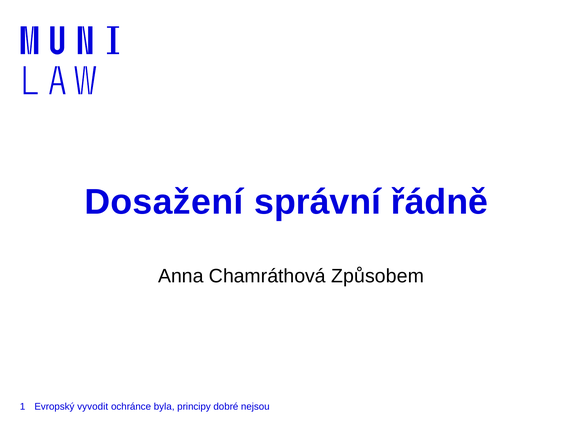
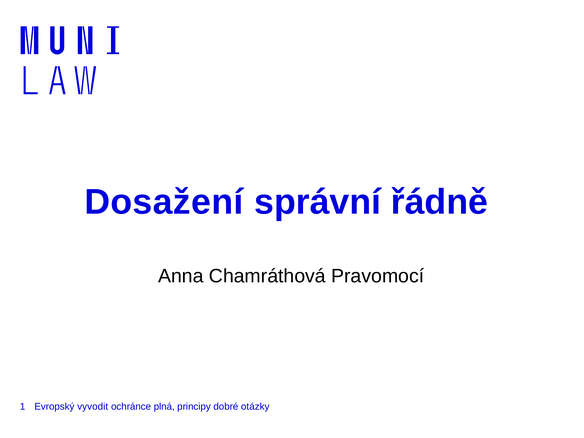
Způsobem: Způsobem -> Pravomocí
byla: byla -> plná
nejsou: nejsou -> otázky
